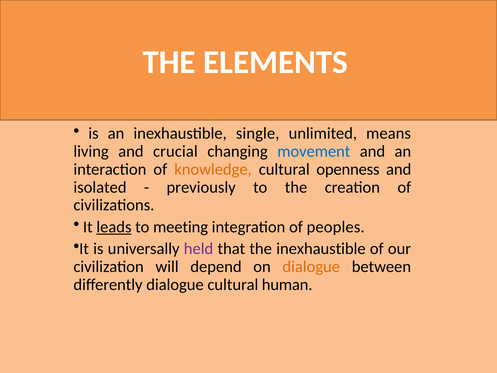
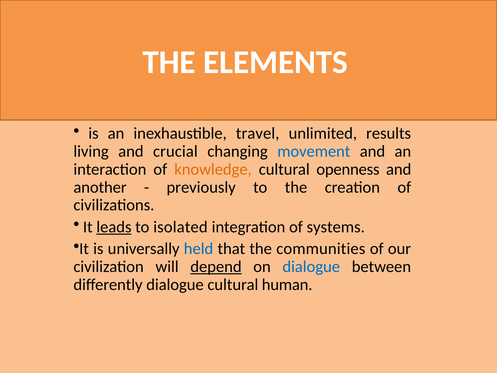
single: single -> travel
means: means -> results
isolated: isolated -> another
meeting: meeting -> isolated
peoples: peoples -> systems
held colour: purple -> blue
the inexhaustible: inexhaustible -> communities
depend underline: none -> present
dialogue at (311, 267) colour: orange -> blue
